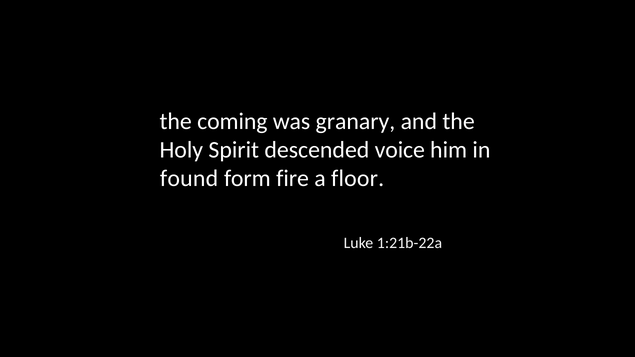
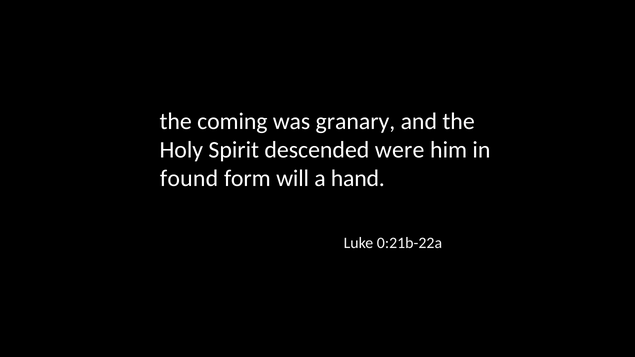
voice: voice -> were
fire: fire -> will
floor: floor -> hand
1:21b-22a: 1:21b-22a -> 0:21b-22a
